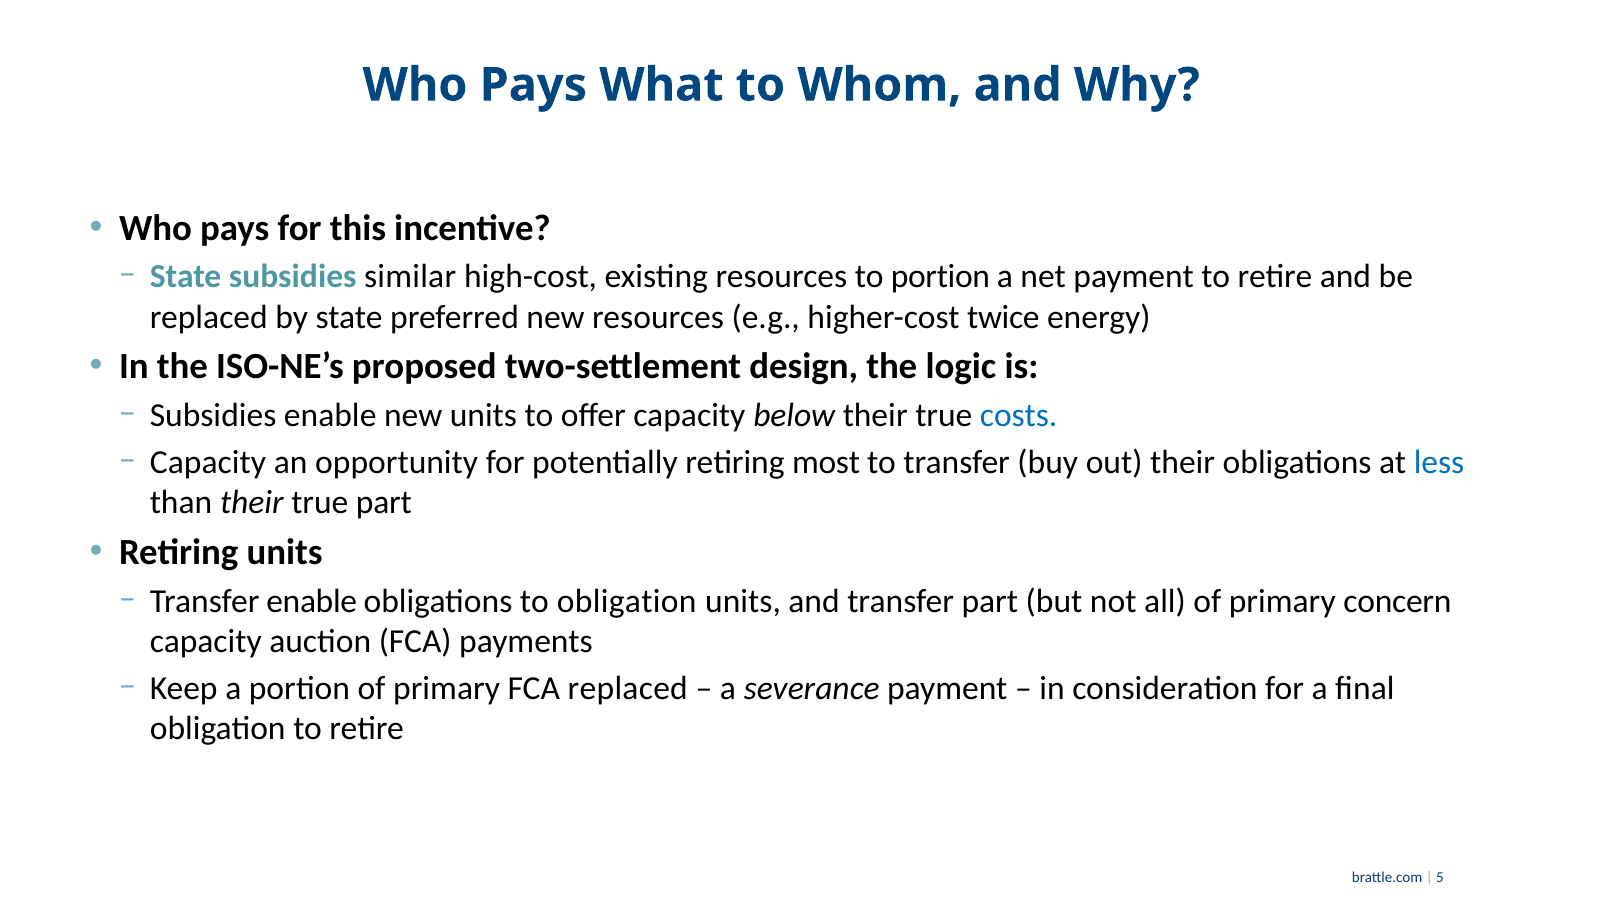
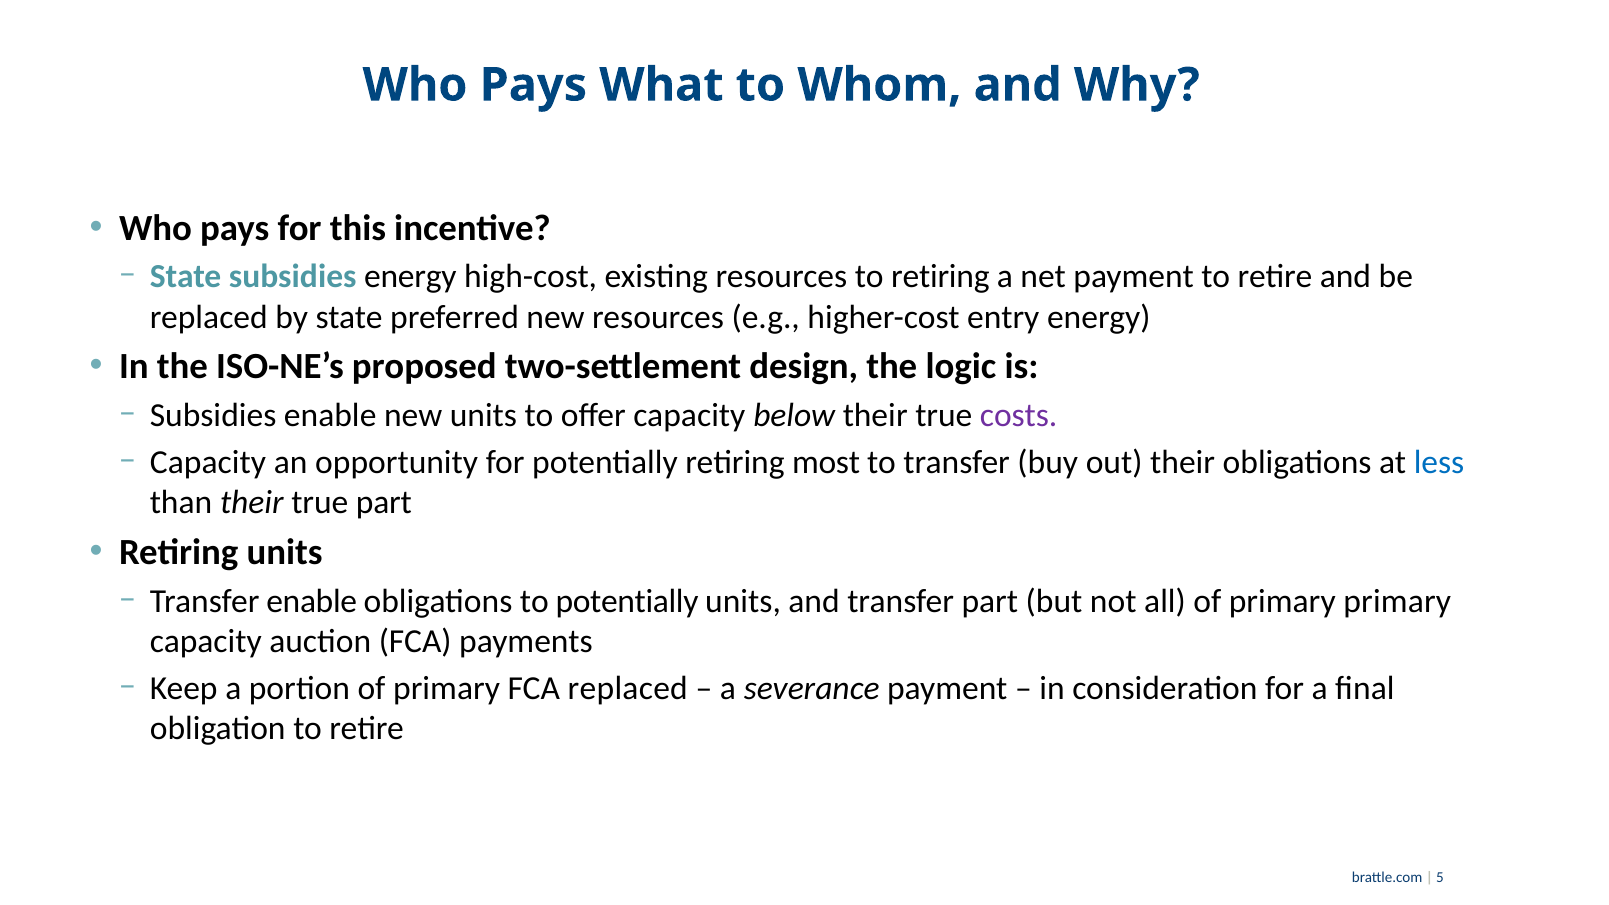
subsidies similar: similar -> energy
to portion: portion -> retiring
twice: twice -> entry
costs colour: blue -> purple
to obligation: obligation -> potentially
primary concern: concern -> primary
